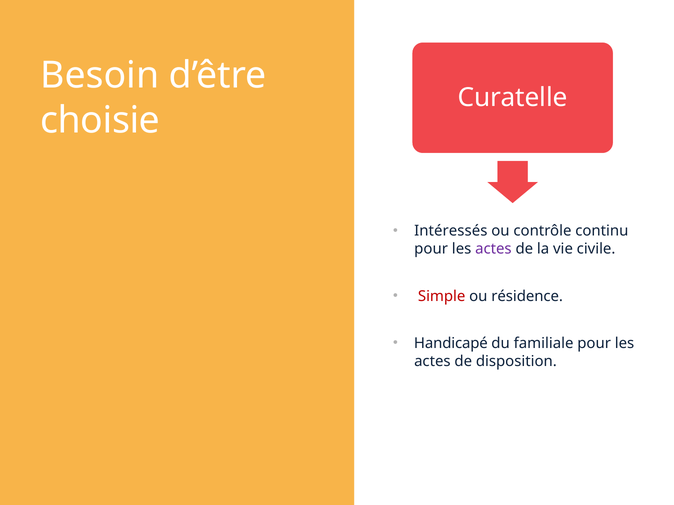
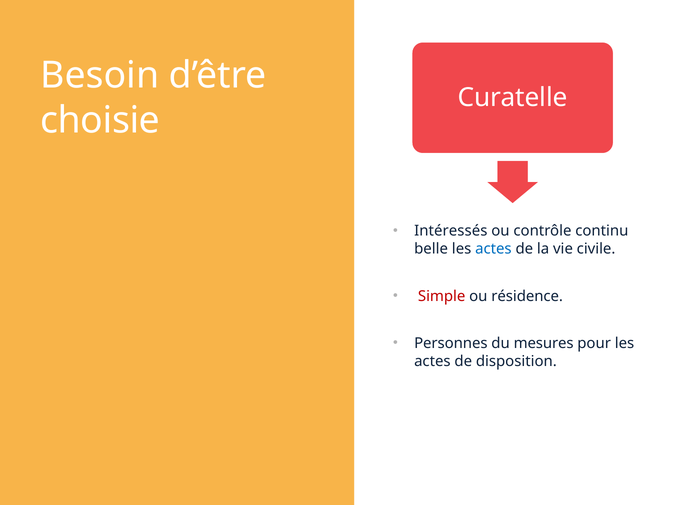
pour at (431, 249): pour -> belle
actes at (493, 249) colour: purple -> blue
Handicapé: Handicapé -> Personnes
familiale: familiale -> mesures
